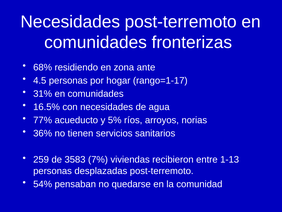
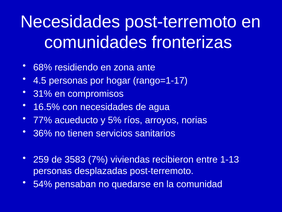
31% en comunidades: comunidades -> compromisos
